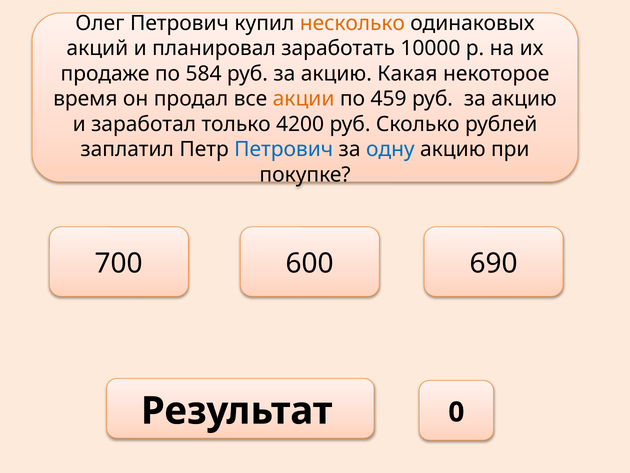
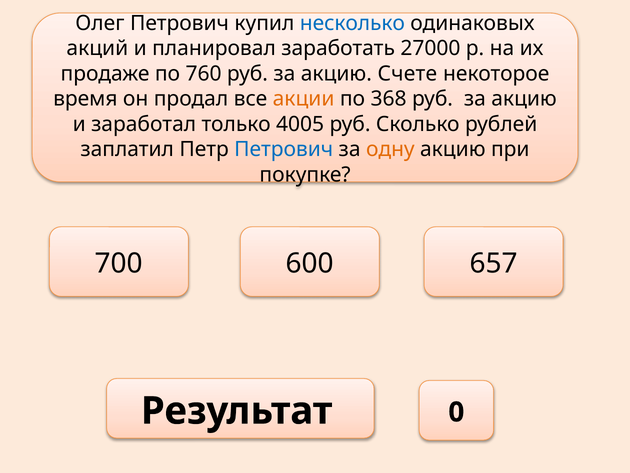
несколько colour: orange -> blue
10000: 10000 -> 27000
584: 584 -> 760
Какая: Какая -> Счете
459: 459 -> 368
4200: 4200 -> 4005
одну colour: blue -> orange
690: 690 -> 657
